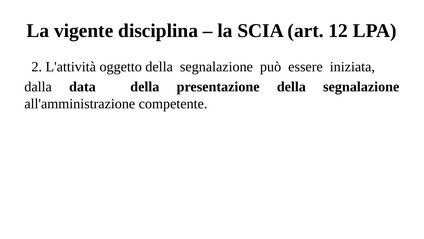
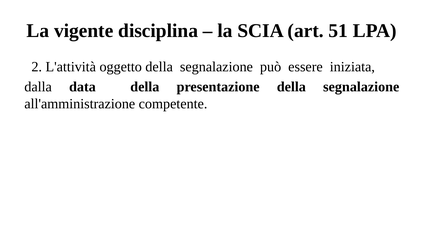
12: 12 -> 51
